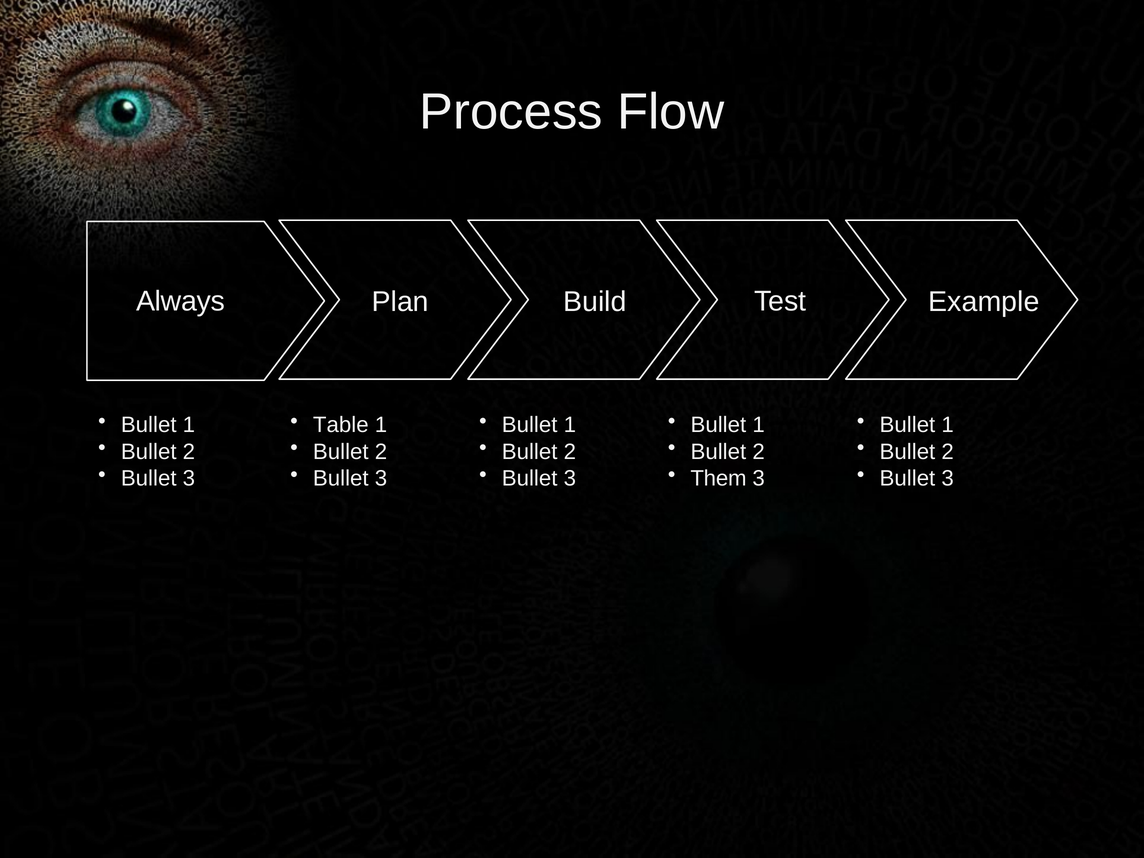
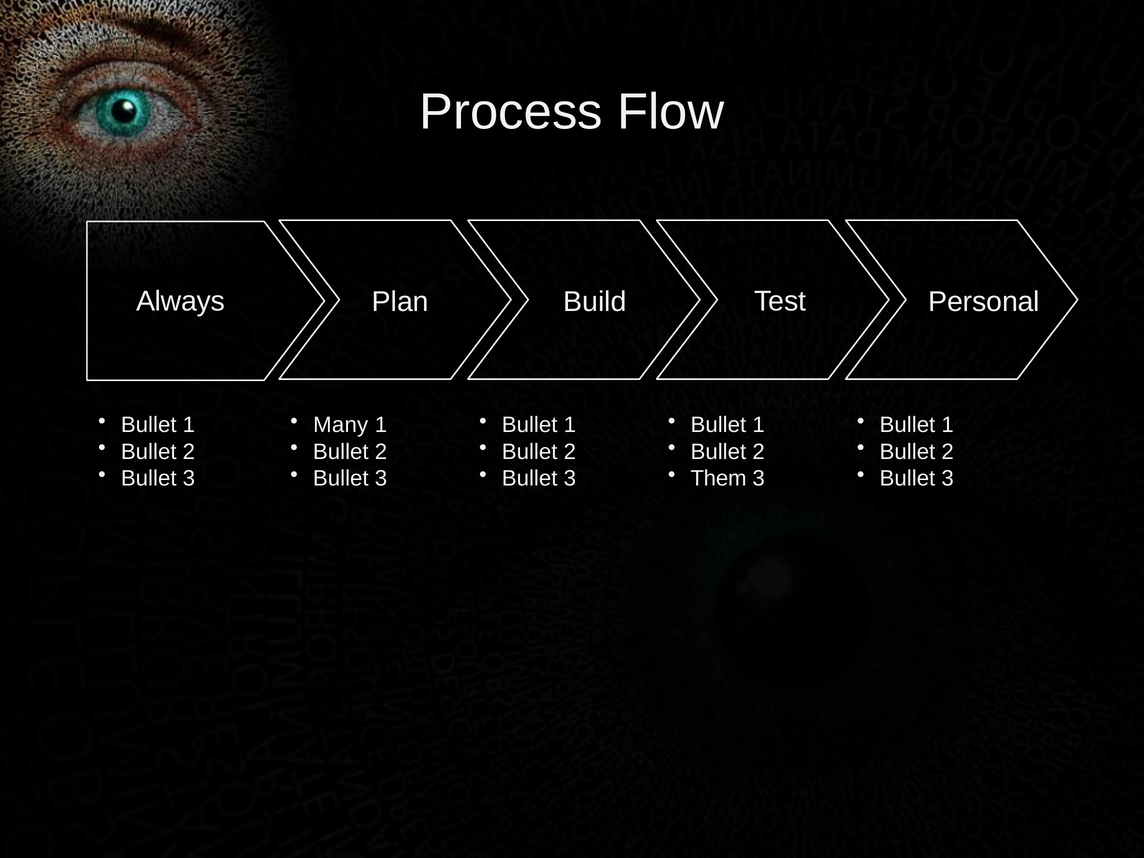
Example: Example -> Personal
Table: Table -> Many
